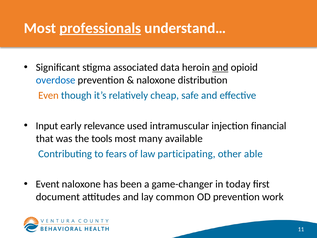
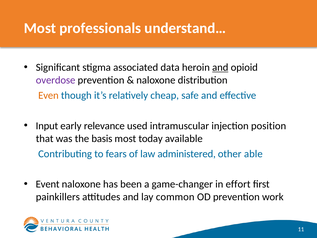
professionals underline: present -> none
overdose colour: blue -> purple
financial: financial -> position
tools: tools -> basis
many: many -> today
participating: participating -> administered
today: today -> effort
document: document -> painkillers
